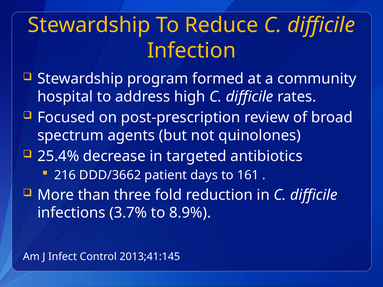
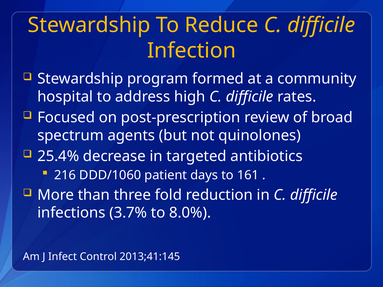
DDD/3662: DDD/3662 -> DDD/1060
8.9%: 8.9% -> 8.0%
